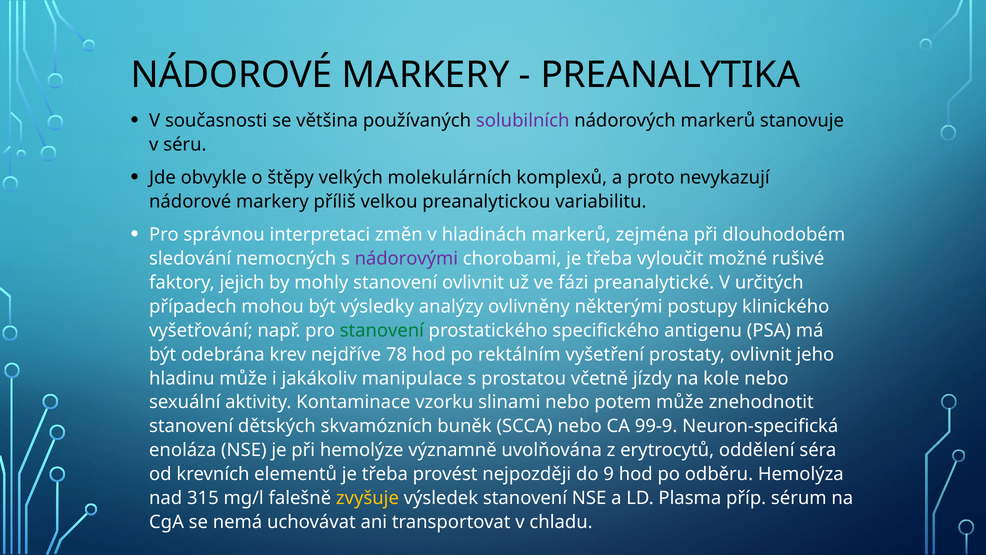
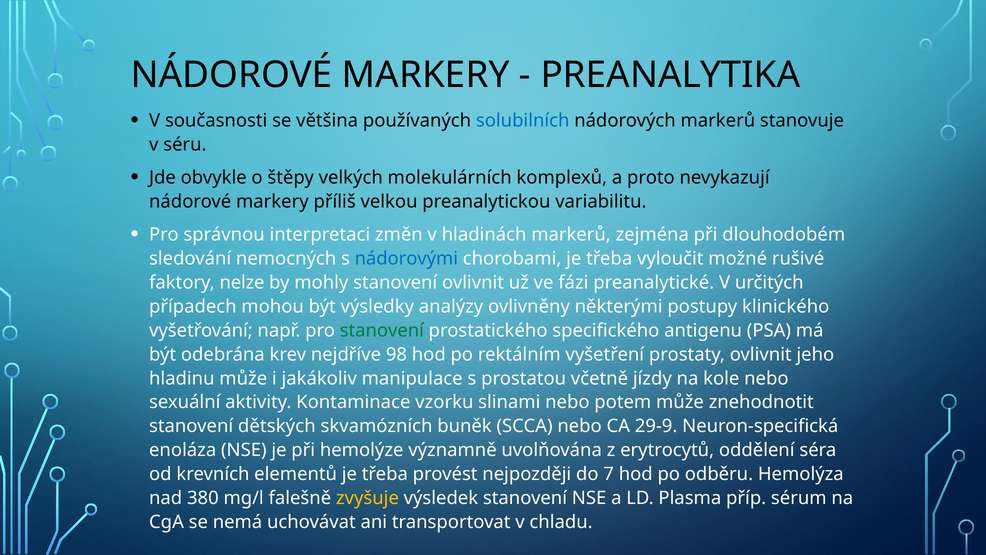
solubilních colour: purple -> blue
nádorovými colour: purple -> blue
jejich: jejich -> nelze
78: 78 -> 98
99-9: 99-9 -> 29-9
9: 9 -> 7
315: 315 -> 380
